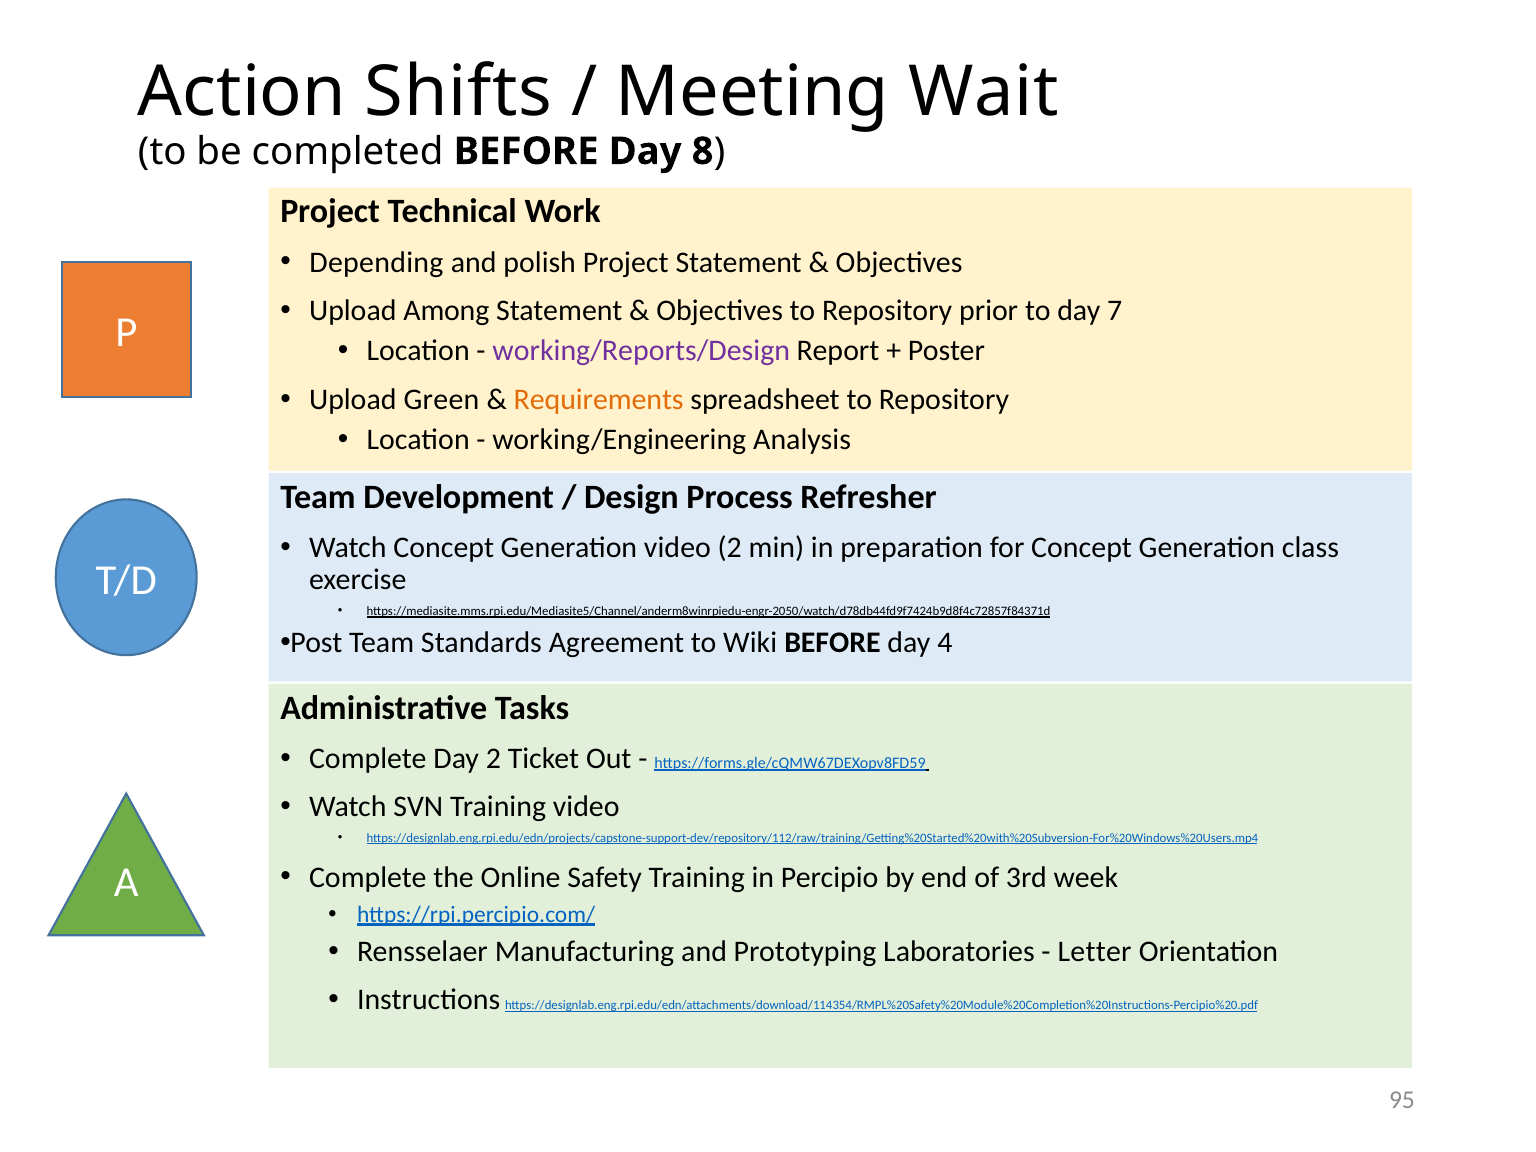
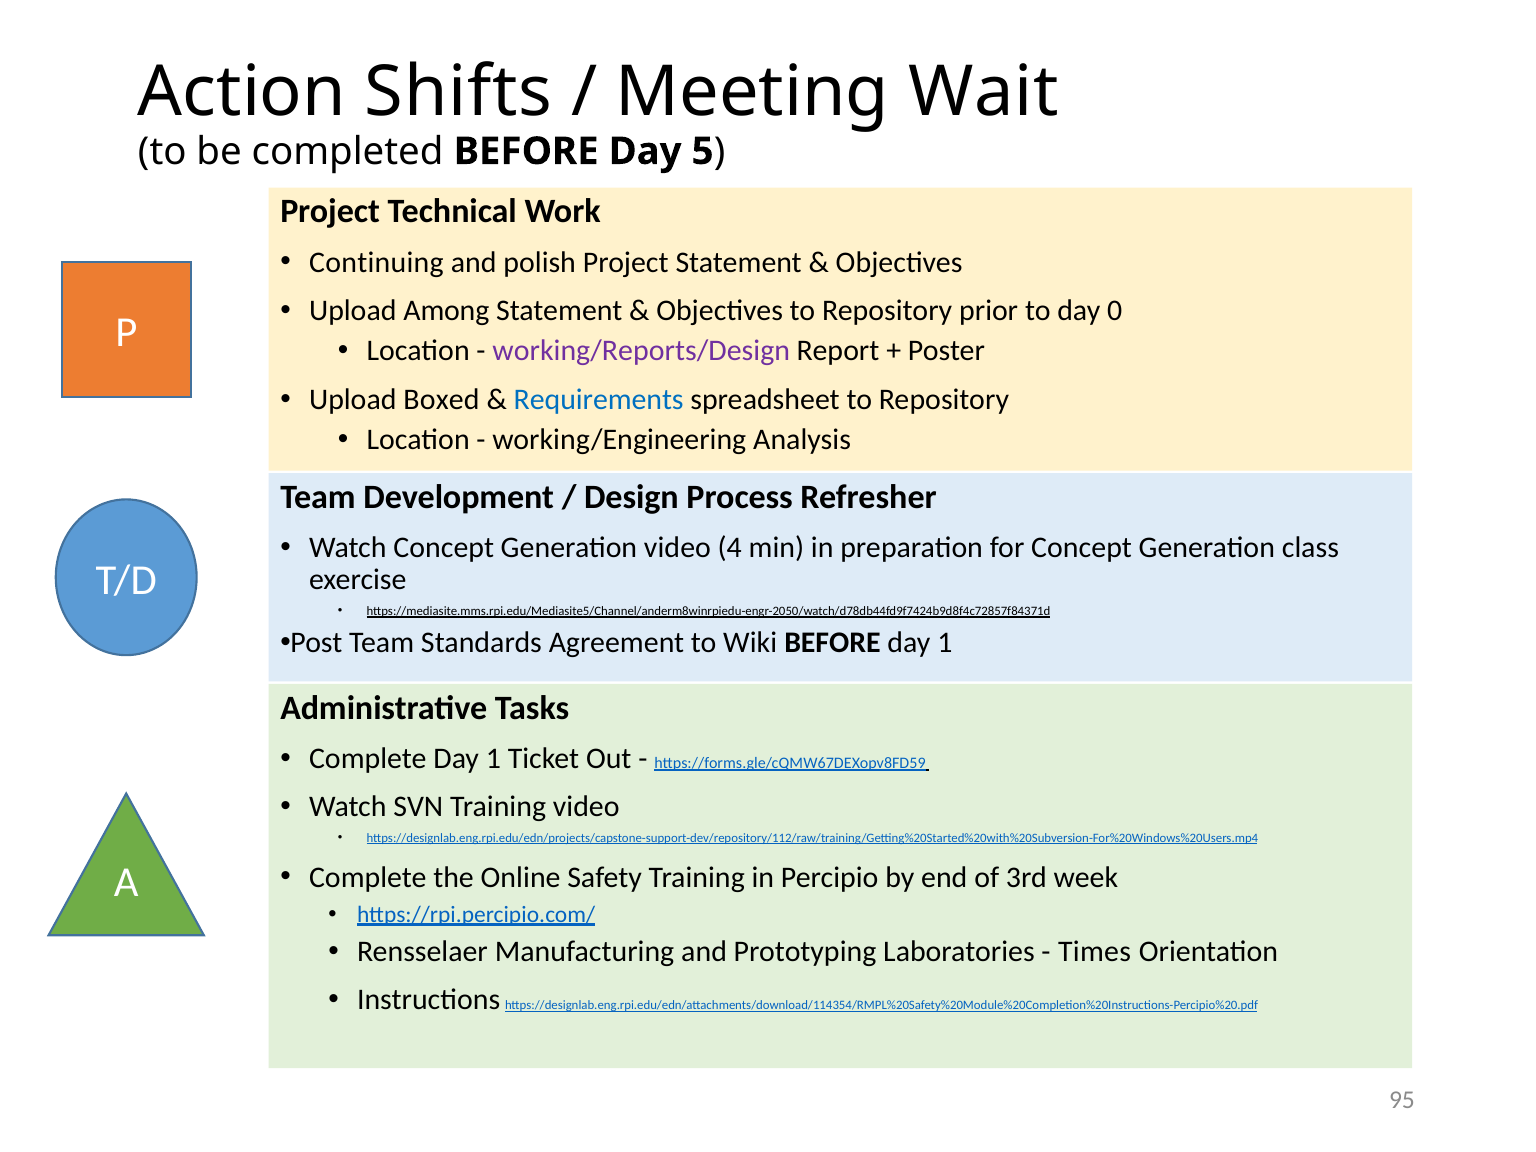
8: 8 -> 5
Depending: Depending -> Continuing
7: 7 -> 0
Green: Green -> Boxed
Requirements colour: orange -> blue
video 2: 2 -> 4
BEFORE day 4: 4 -> 1
Complete Day 2: 2 -> 1
Letter: Letter -> Times
